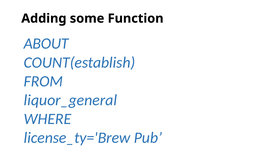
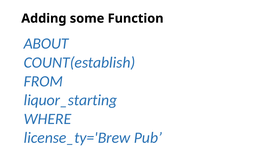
liquor_general: liquor_general -> liquor_starting
